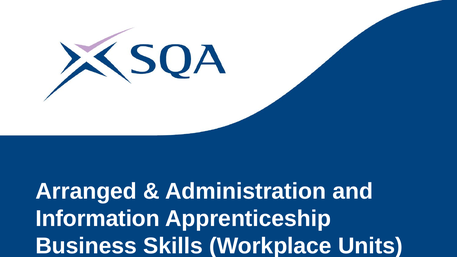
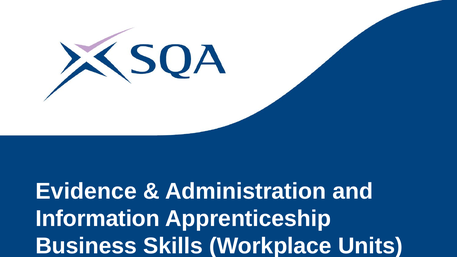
Arranged: Arranged -> Evidence
